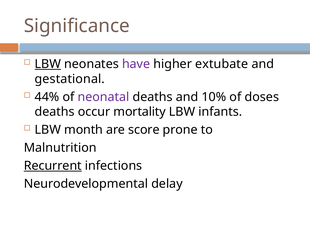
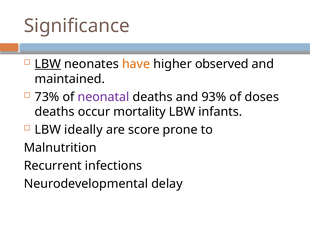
have colour: purple -> orange
extubate: extubate -> observed
gestational: gestational -> maintained
44%: 44% -> 73%
10%: 10% -> 93%
month: month -> ideally
Recurrent underline: present -> none
